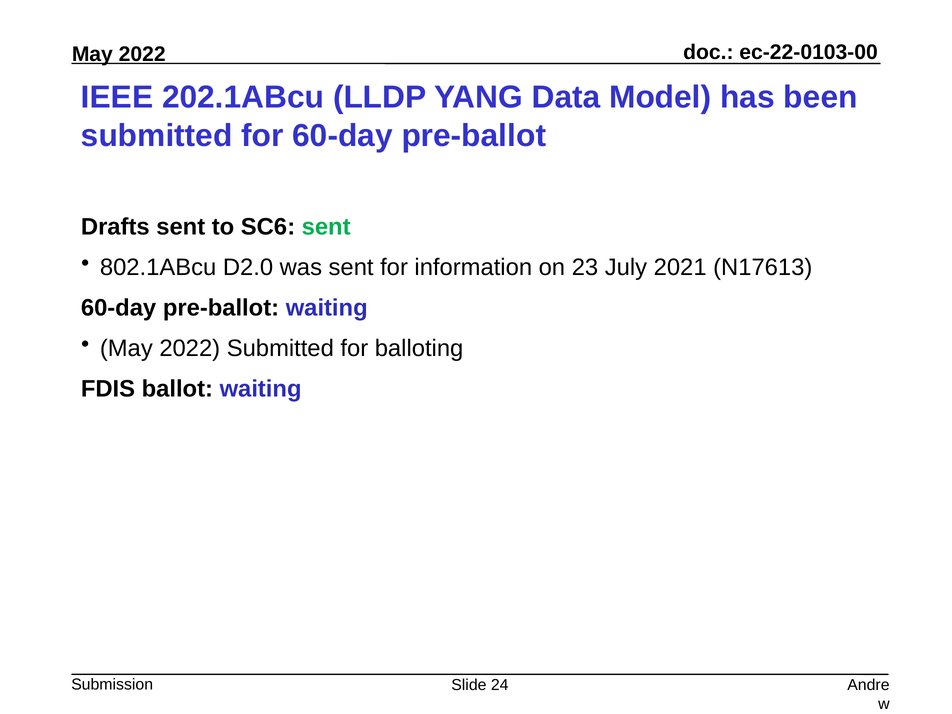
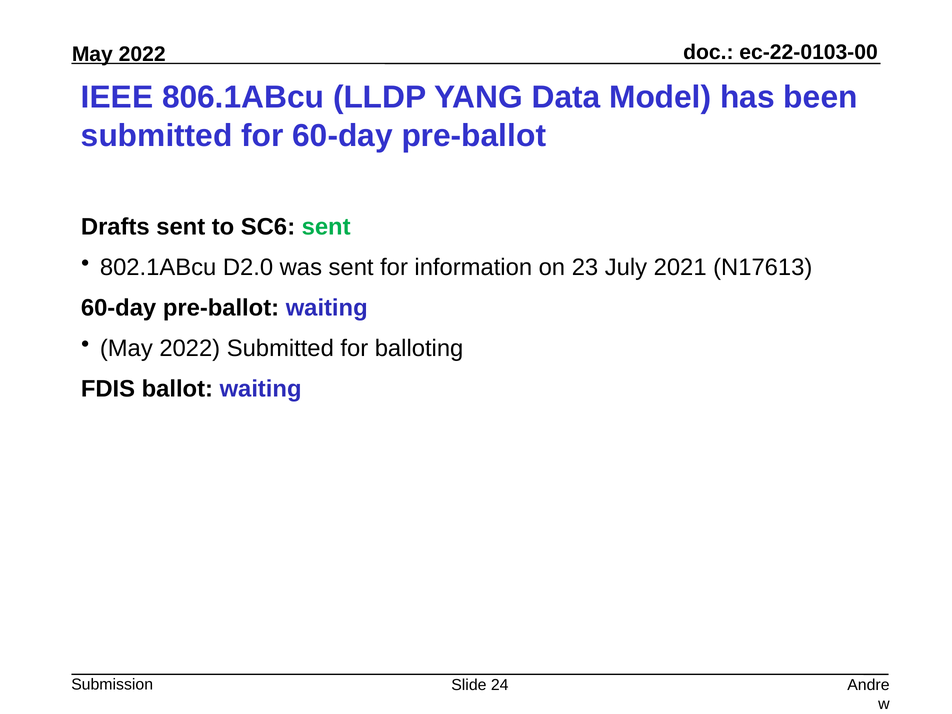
202.1ABcu: 202.1ABcu -> 806.1ABcu
